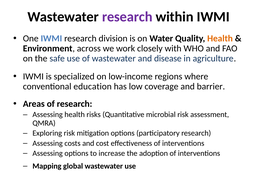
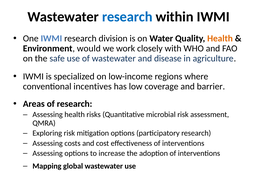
research at (127, 17) colour: purple -> blue
across: across -> would
education: education -> incentives
